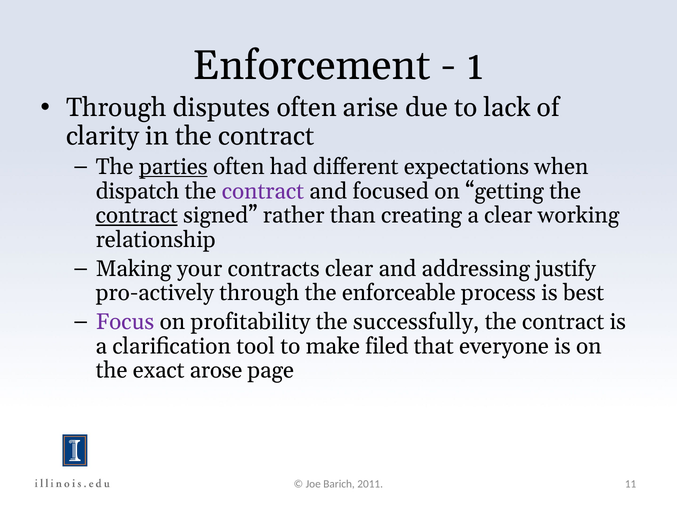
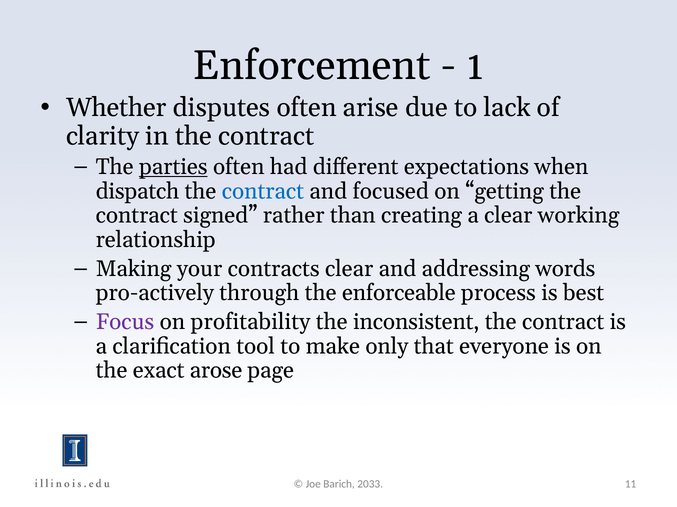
Through at (116, 108): Through -> Whether
contract at (263, 191) colour: purple -> blue
contract at (137, 216) underline: present -> none
justify: justify -> words
successfully: successfully -> inconsistent
filed: filed -> only
2011: 2011 -> 2033
